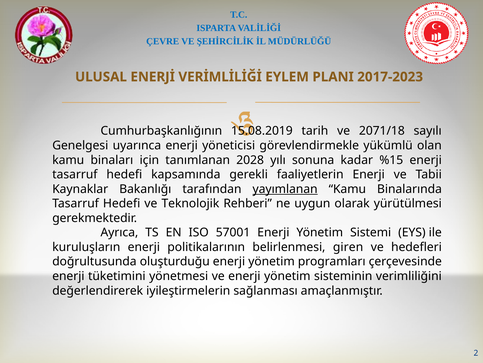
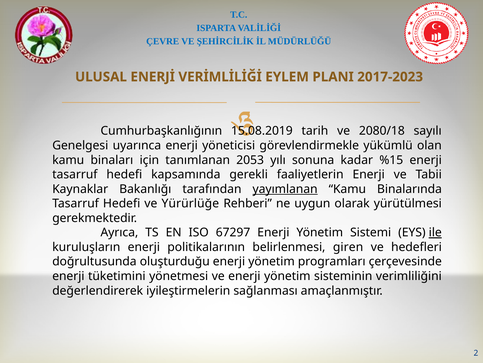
2071/18: 2071/18 -> 2080/18
2028: 2028 -> 2053
Teknolojik: Teknolojik -> Yürürlüğe
57001: 57001 -> 67297
ile underline: none -> present
